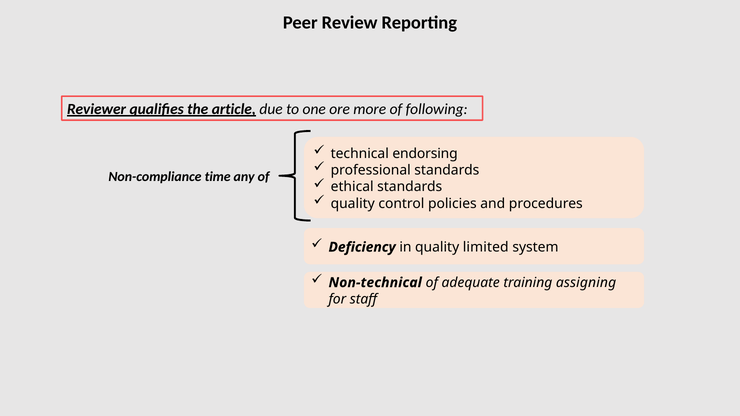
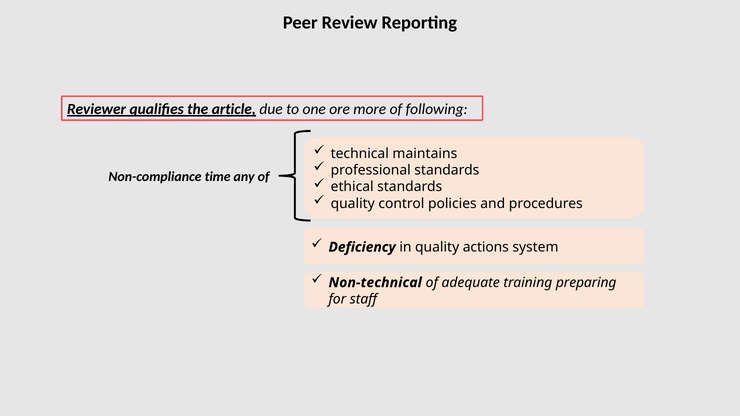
endorsing: endorsing -> maintains
limited: limited -> actions
assigning: assigning -> preparing
